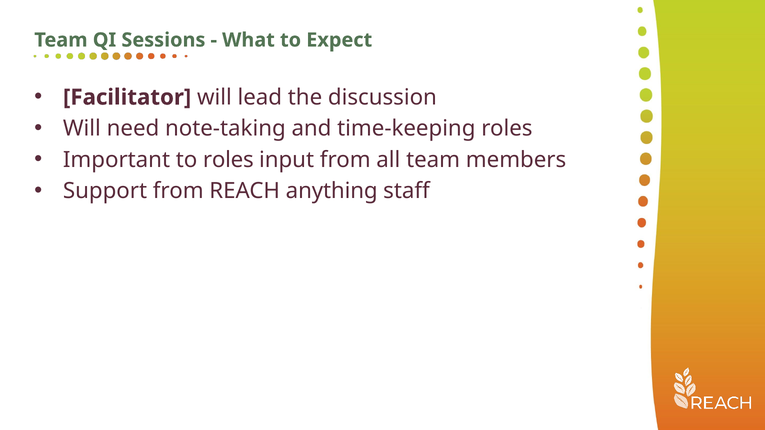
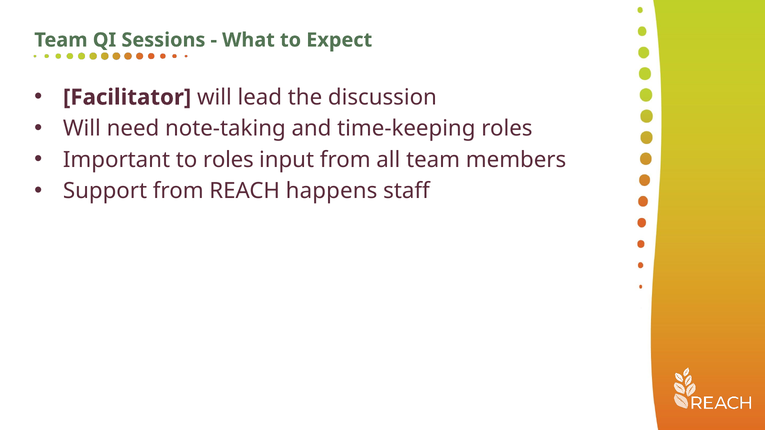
anything: anything -> happens
